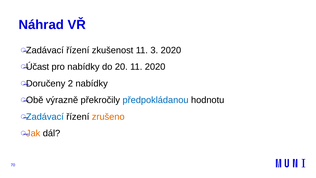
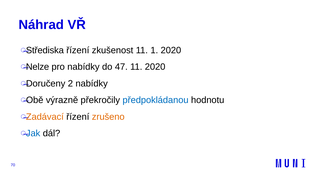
Zadávací at (45, 50): Zadávací -> Střediska
3: 3 -> 1
Účast: Účast -> Nelze
20: 20 -> 47
Zadávací at (45, 117) colour: blue -> orange
Jak colour: orange -> blue
